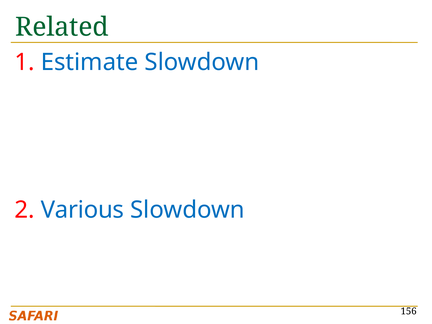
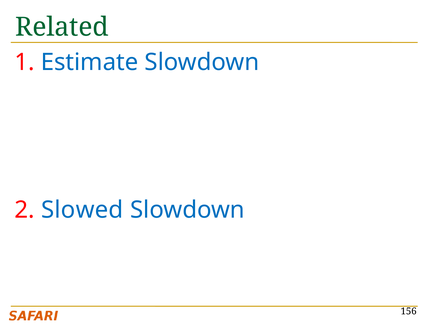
Various: Various -> Slowed
